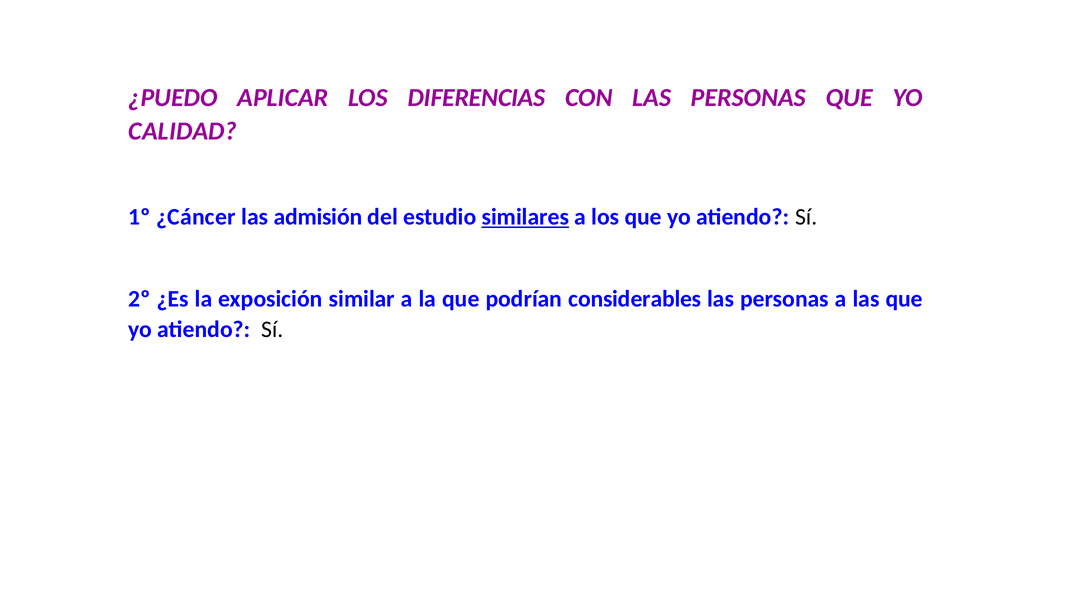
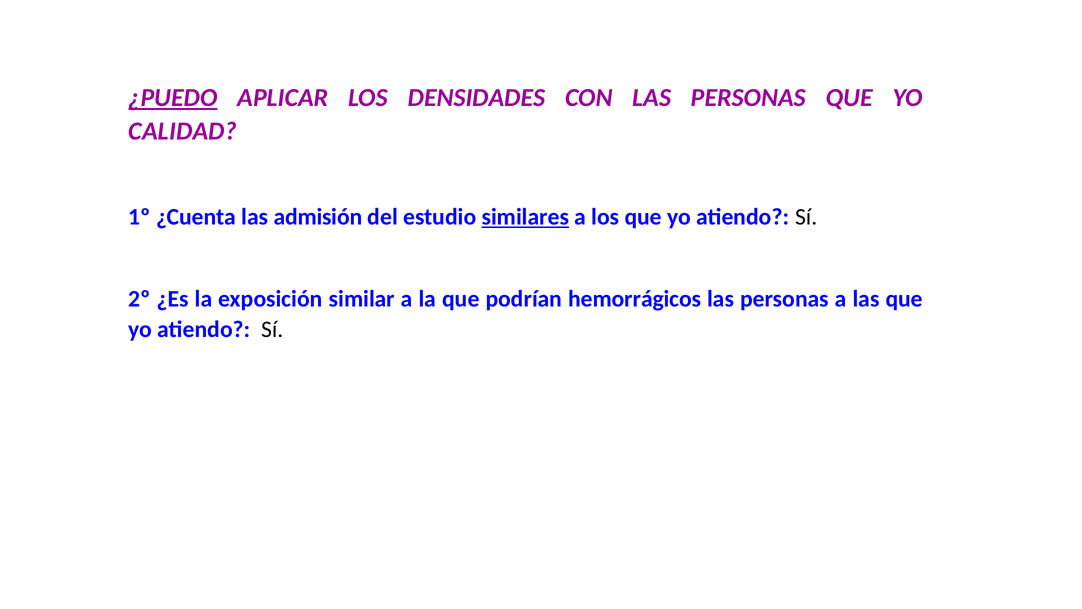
¿PUEDO underline: none -> present
DIFERENCIAS: DIFERENCIAS -> DENSIDADES
¿Cáncer: ¿Cáncer -> ¿Cuenta
considerables: considerables -> hemorrágicos
